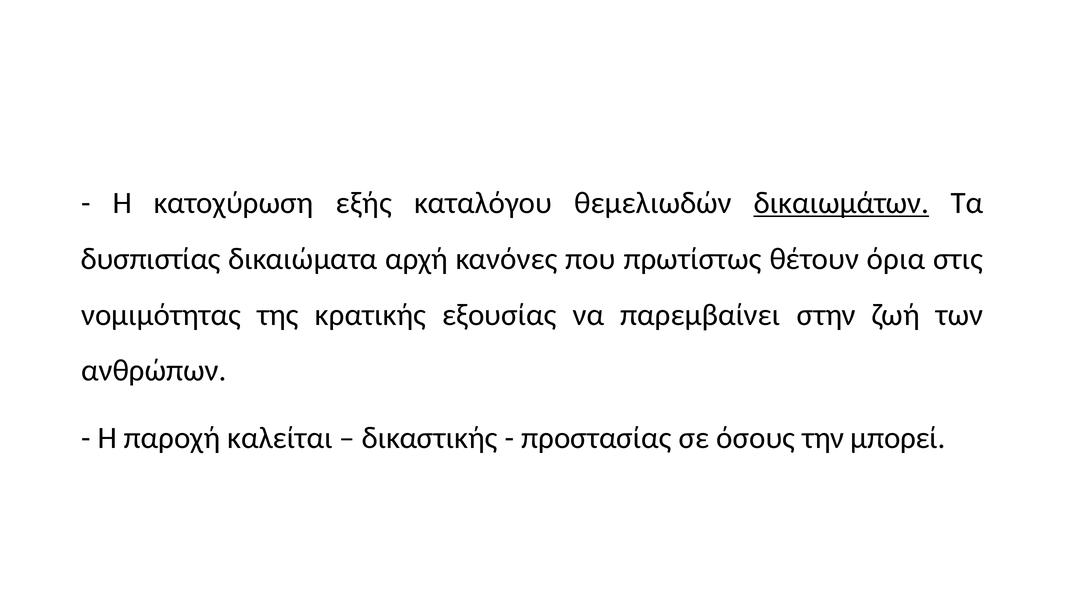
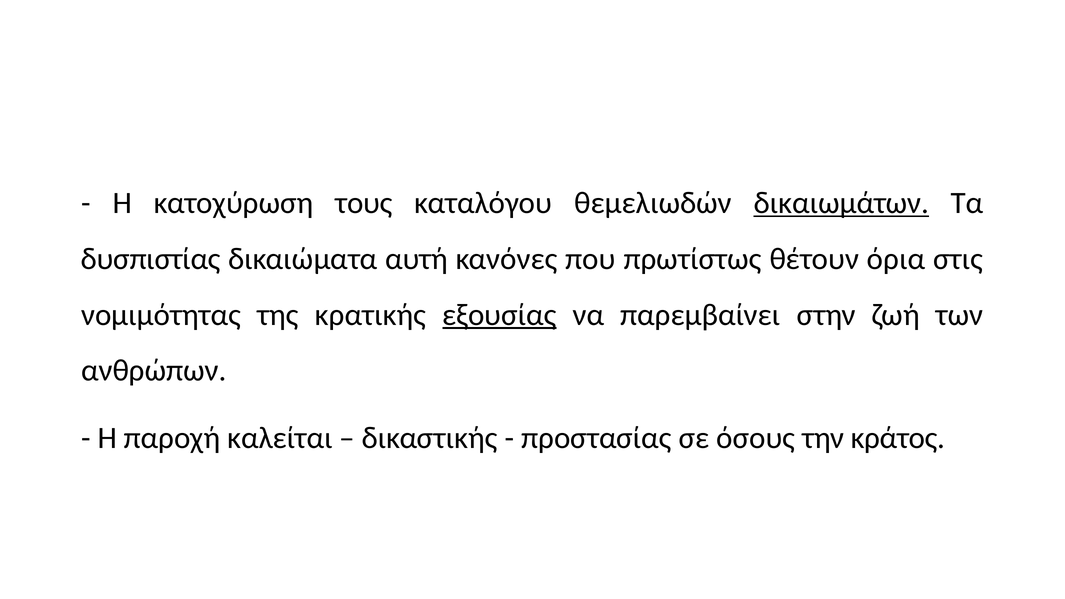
εξής: εξής -> τους
αρχή: αρχή -> αυτή
εξουσίας underline: none -> present
μπορεί: μπορεί -> κράτος
